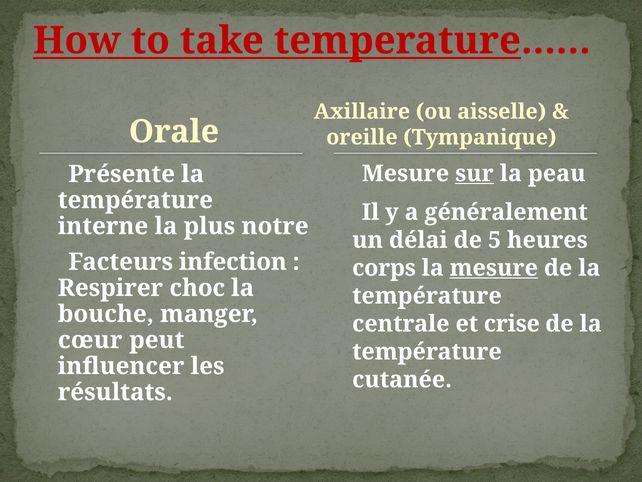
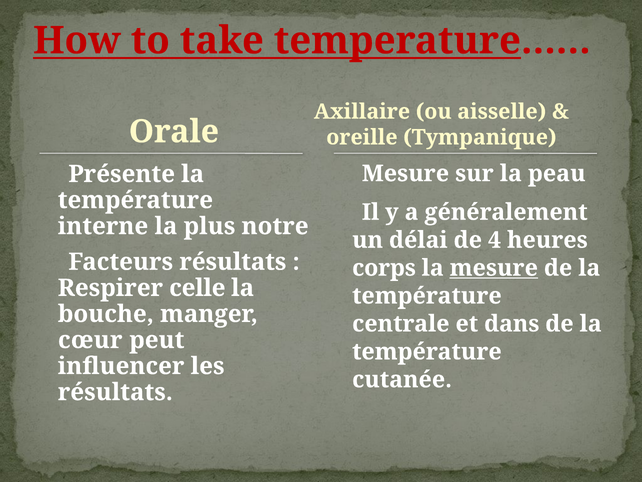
sur underline: present -> none
5: 5 -> 4
Facteurs infection: infection -> résultats
choc: choc -> celle
crise: crise -> dans
